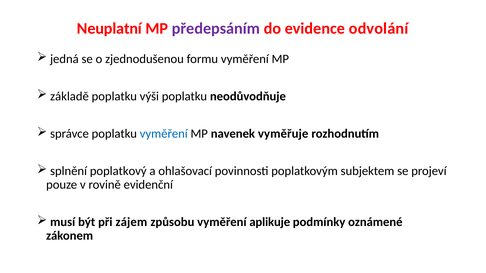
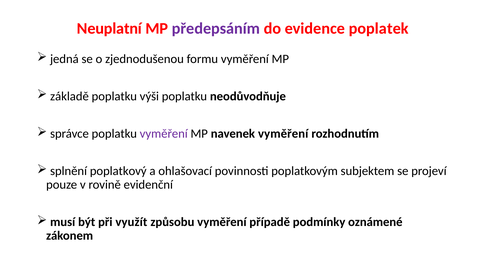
odvolání: odvolání -> poplatek
vyměření at (164, 134) colour: blue -> purple
navenek vyměřuje: vyměřuje -> vyměření
zájem: zájem -> využít
aplikuje: aplikuje -> případě
